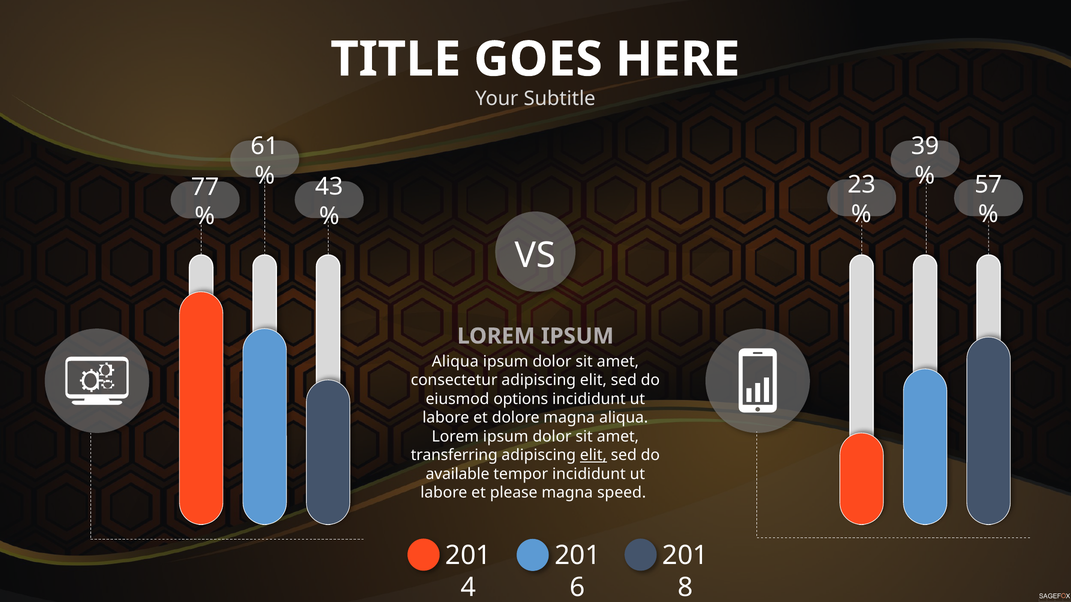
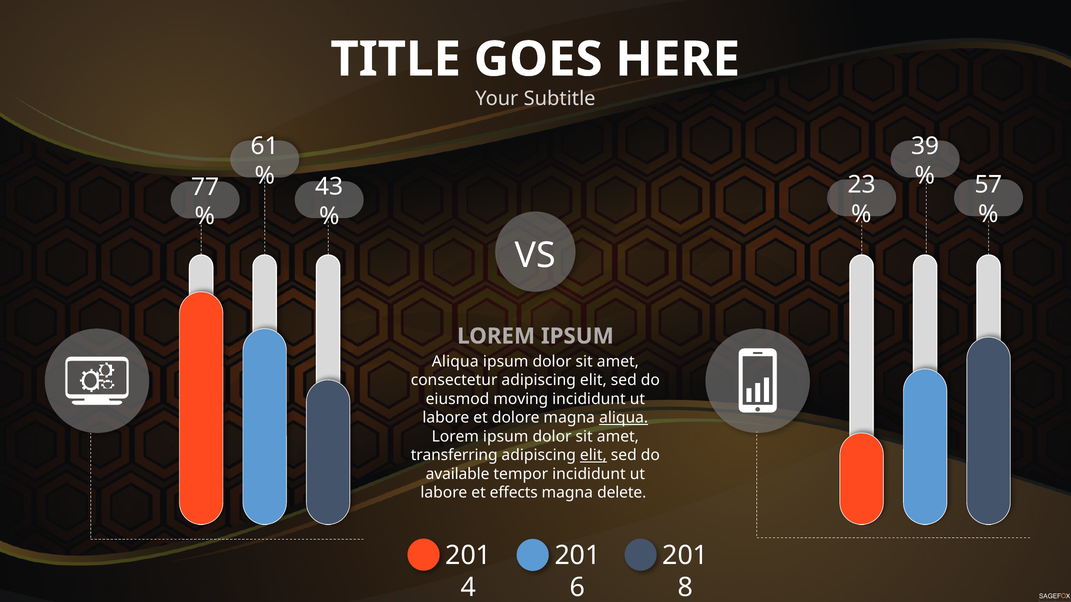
options: options -> moving
aliqua at (624, 418) underline: none -> present
please: please -> effects
speed: speed -> delete
